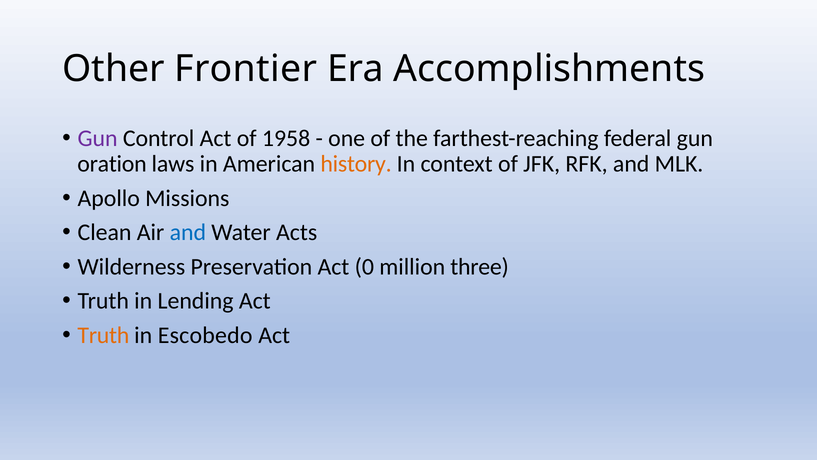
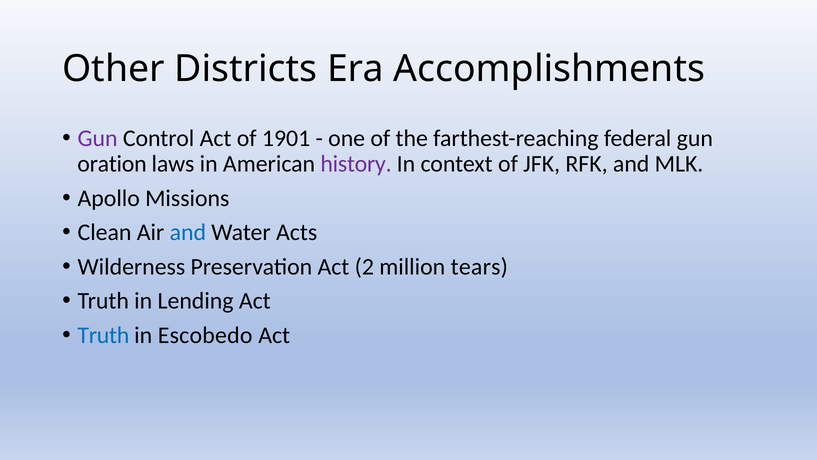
Frontier: Frontier -> Districts
1958: 1958 -> 1901
history colour: orange -> purple
0: 0 -> 2
three: three -> tears
Truth at (103, 335) colour: orange -> blue
